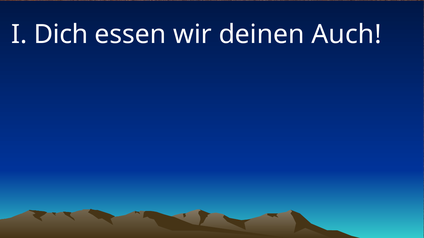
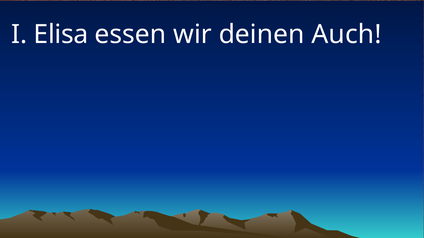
Dich: Dich -> Elisa
